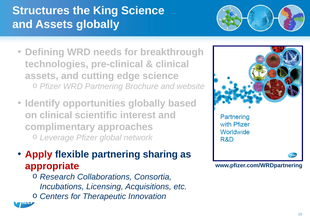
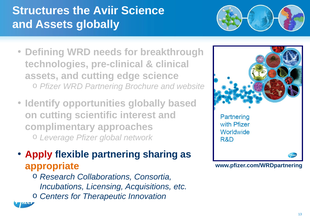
King: King -> Aviir
on clinical: clinical -> cutting
appropriate colour: red -> orange
